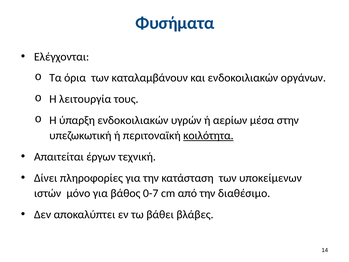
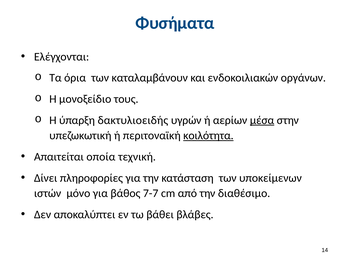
λειτουργία: λειτουργία -> μονοξείδιο
ύπαρξη ενδοκοιλιακών: ενδοκοιλιακών -> δακτυλιοειδής
μέσα underline: none -> present
έργων: έργων -> οποία
0-7: 0-7 -> 7-7
